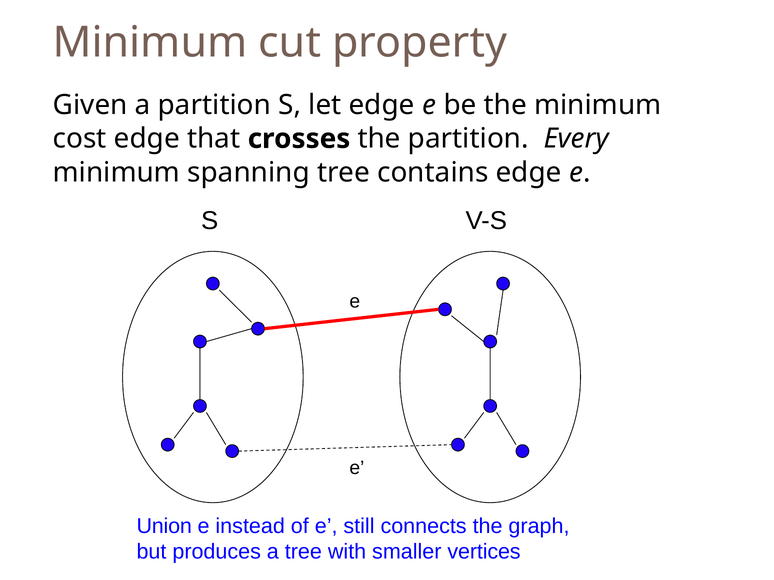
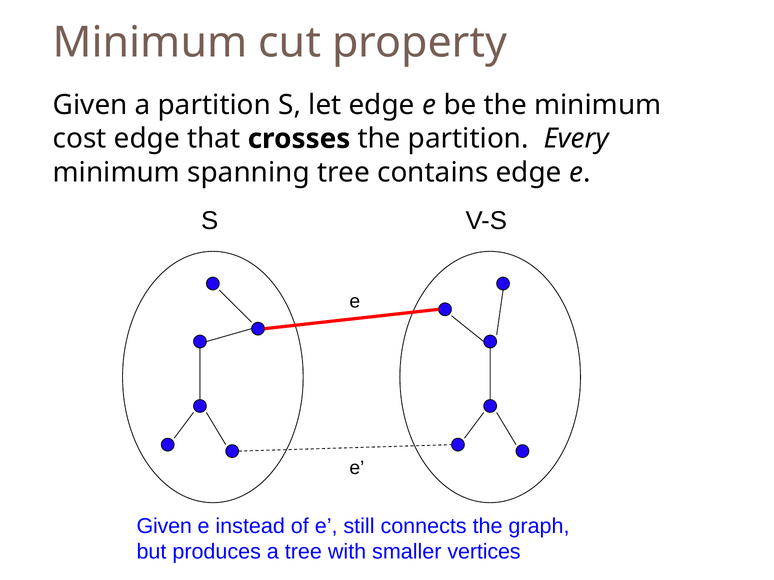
Union at (164, 526): Union -> Given
